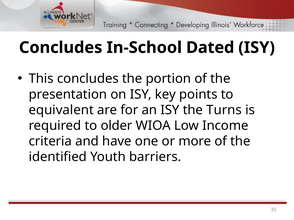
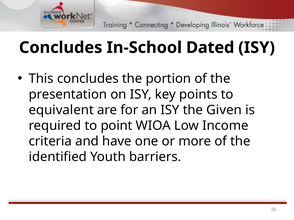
Turns: Turns -> Given
older: older -> point
